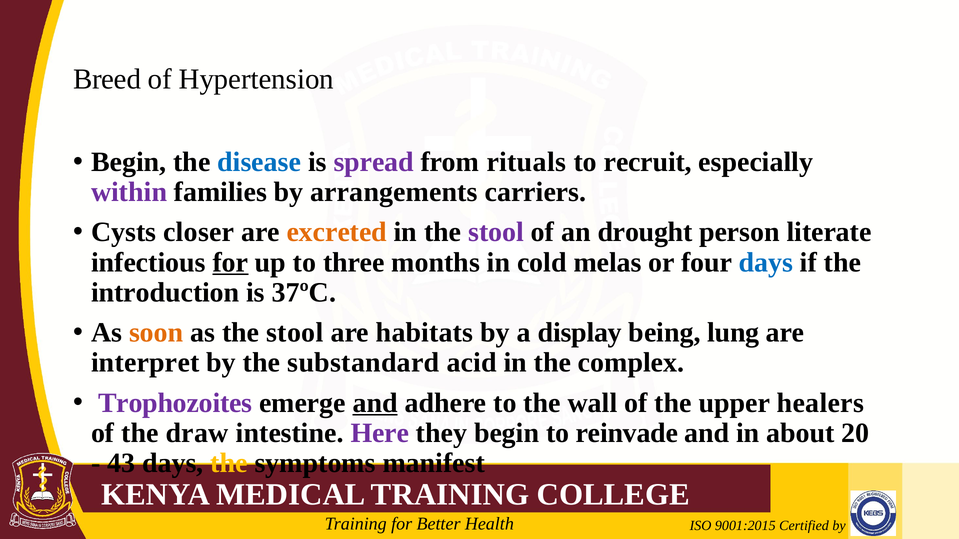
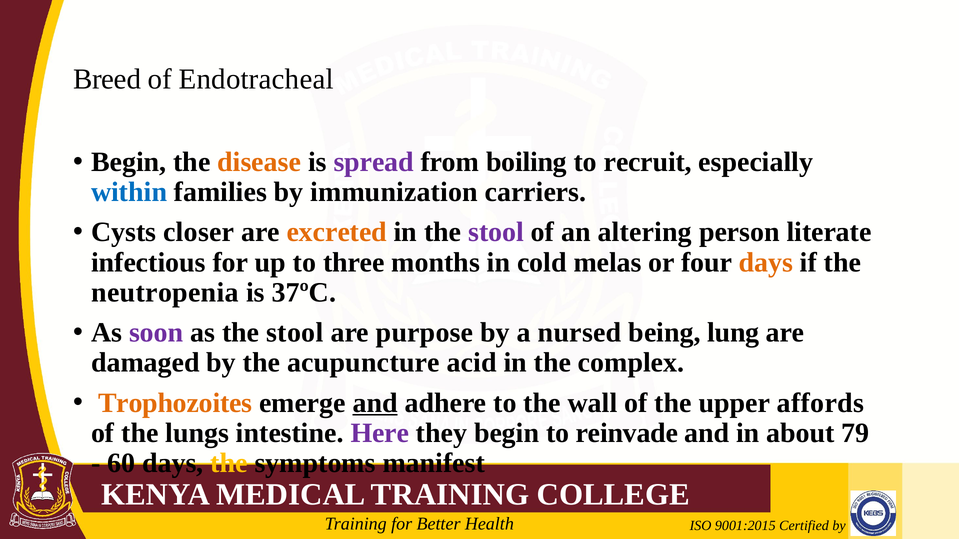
Hypertension: Hypertension -> Endotracheal
disease colour: blue -> orange
rituals: rituals -> boiling
within colour: purple -> blue
arrangements: arrangements -> immunization
drought: drought -> altering
for at (231, 263) underline: present -> none
days at (766, 263) colour: blue -> orange
introduction: introduction -> neutropenia
soon colour: orange -> purple
habitats: habitats -> purpose
display: display -> nursed
interpret: interpret -> damaged
substandard: substandard -> acupuncture
Trophozoites colour: purple -> orange
healers: healers -> affords
draw: draw -> lungs
20: 20 -> 79
43: 43 -> 60
